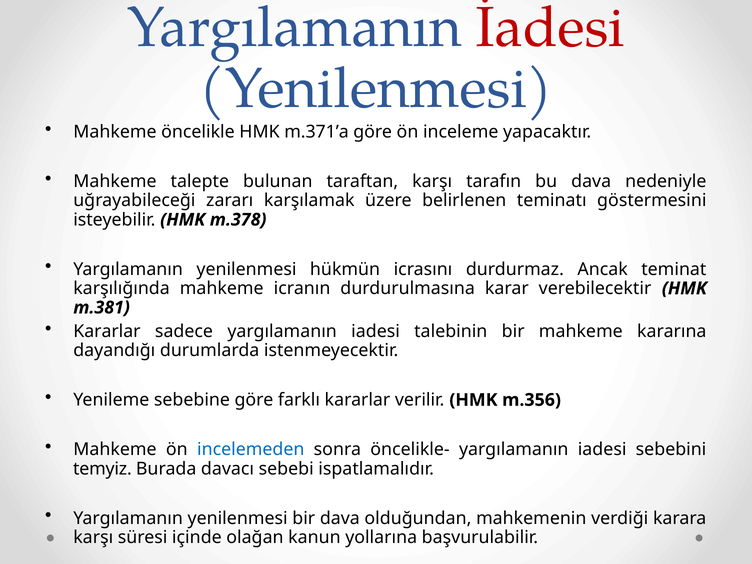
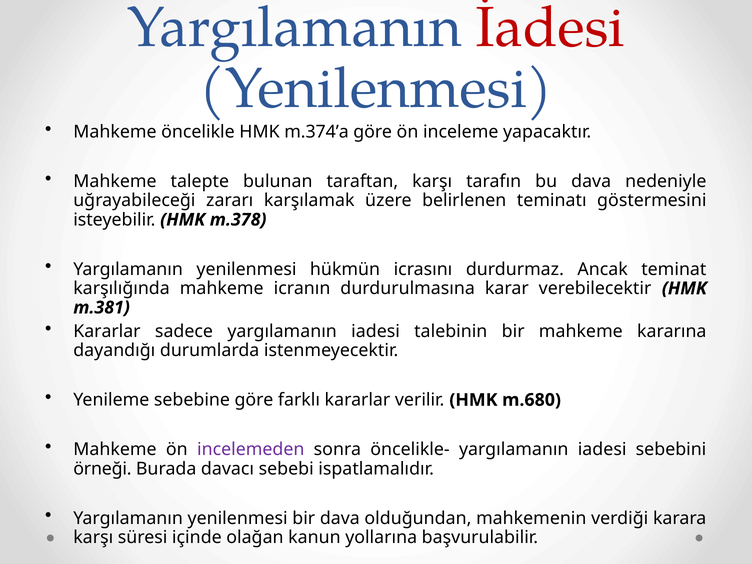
m.371’a: m.371’a -> m.374’a
m.356: m.356 -> m.680
incelemeden colour: blue -> purple
temyiz: temyiz -> örneği
